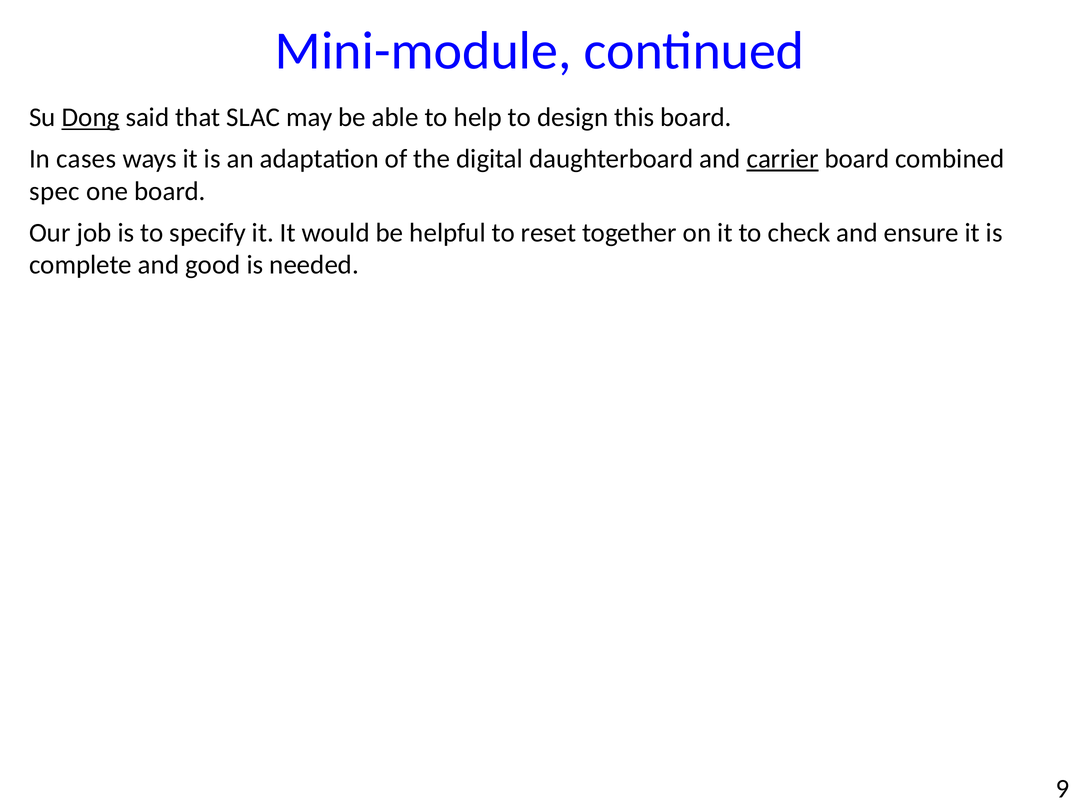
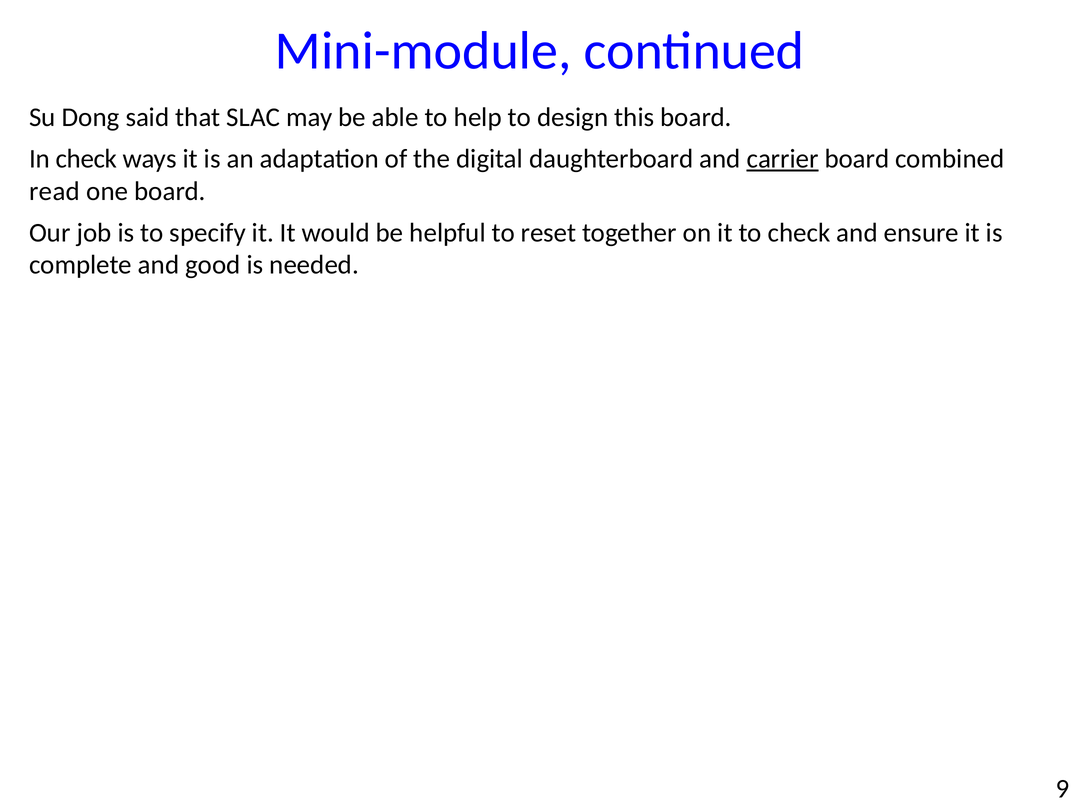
Dong underline: present -> none
In cases: cases -> check
spec: spec -> read
